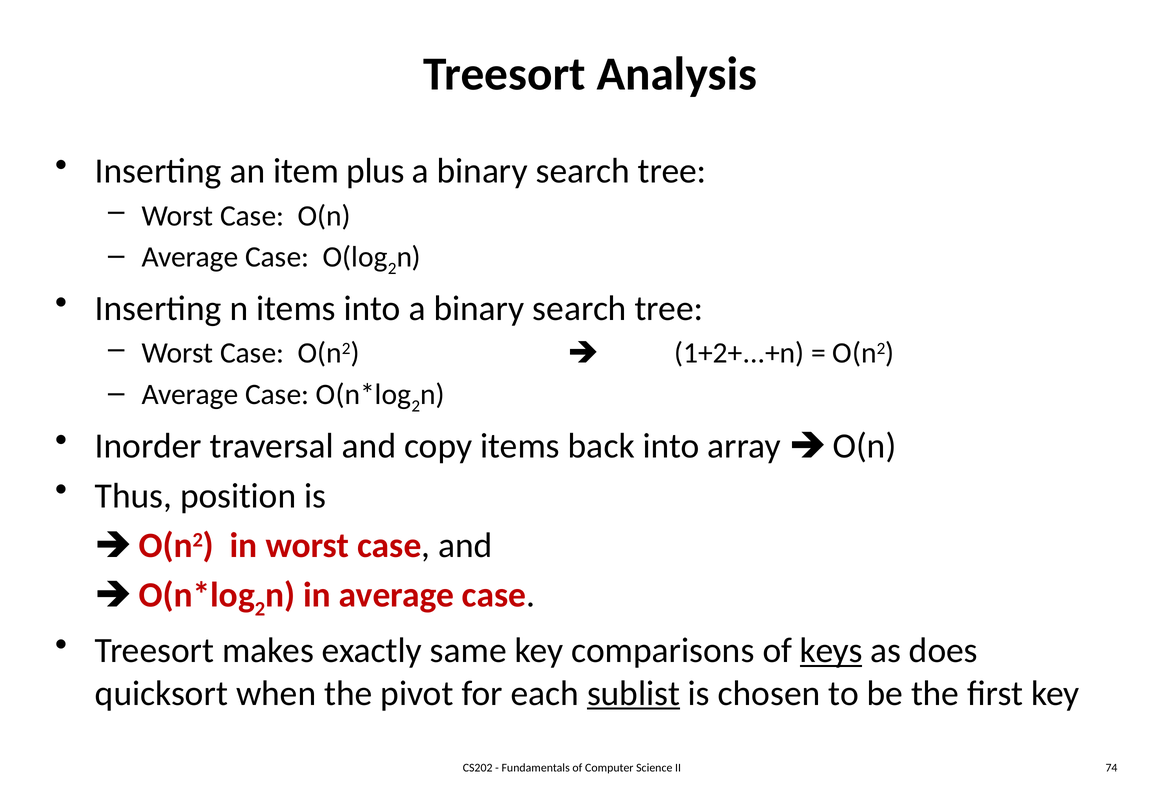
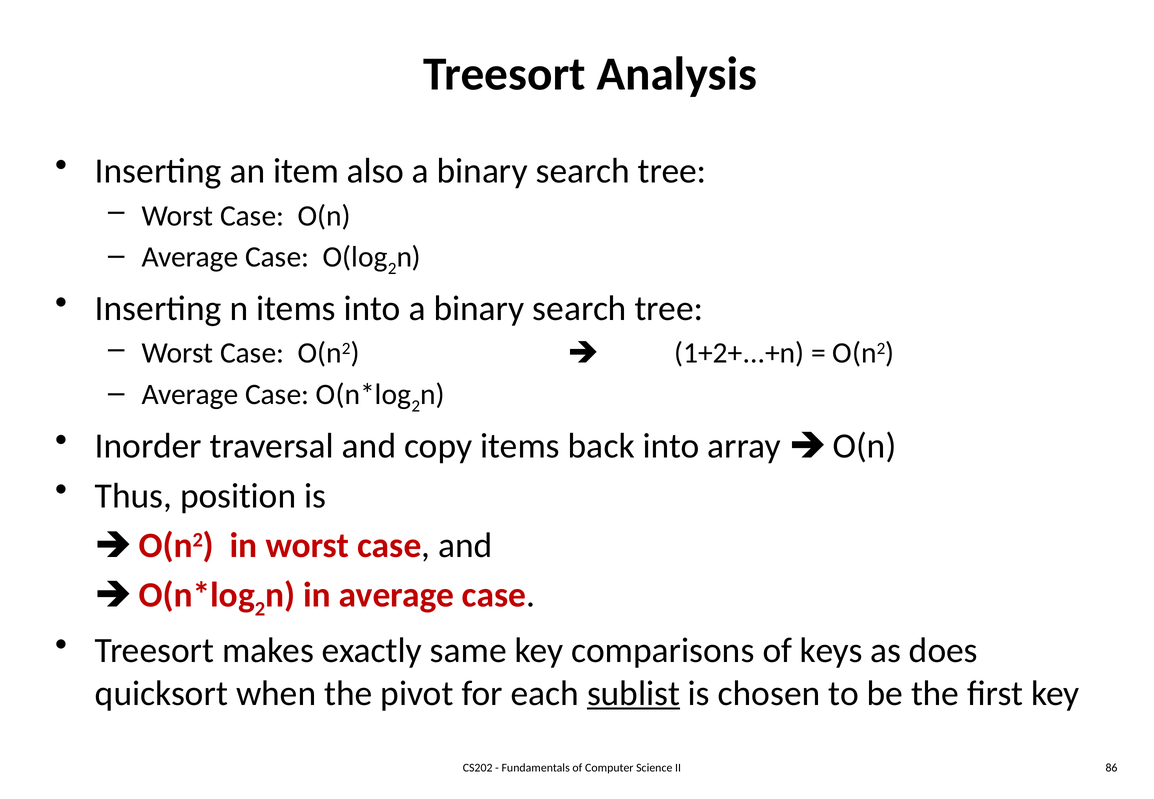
plus: plus -> also
keys underline: present -> none
74: 74 -> 86
